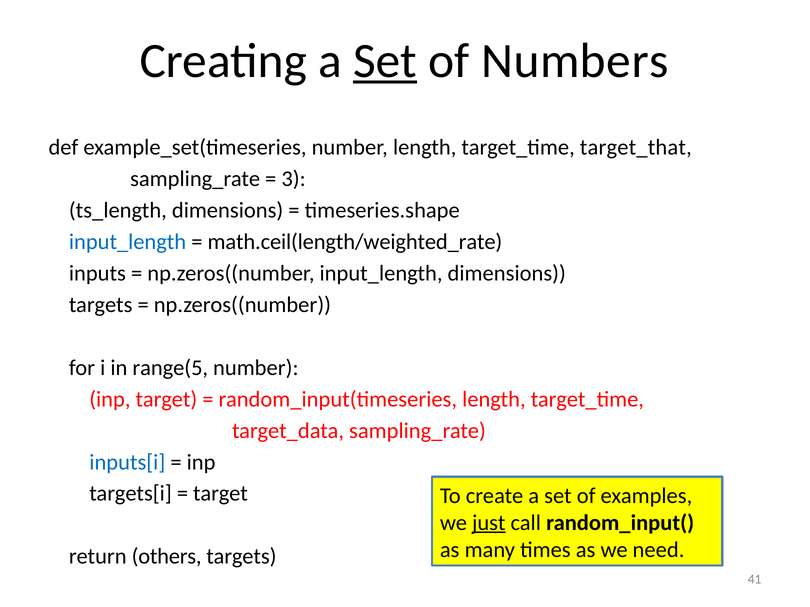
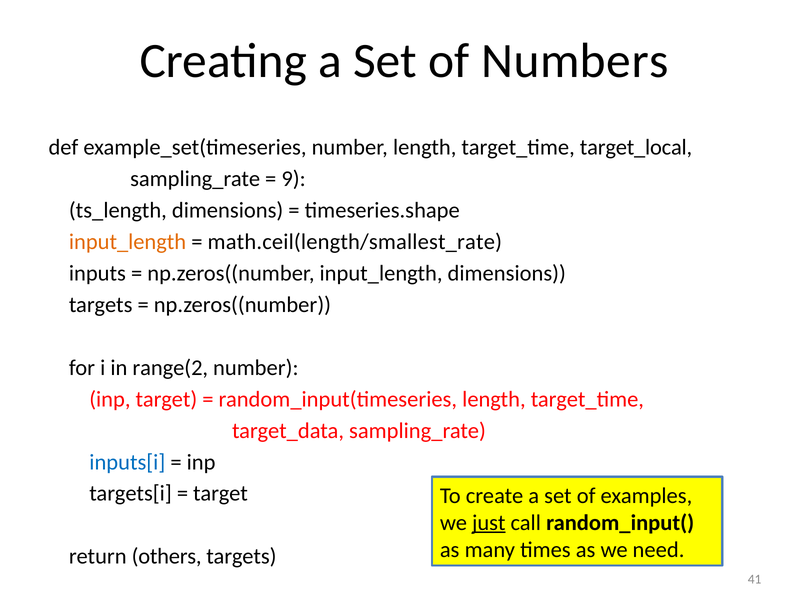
Set at (385, 61) underline: present -> none
target_that: target_that -> target_local
3: 3 -> 9
input_length at (128, 242) colour: blue -> orange
math.ceil(length/weighted_rate: math.ceil(length/weighted_rate -> math.ceil(length/smallest_rate
range(5: range(5 -> range(2
